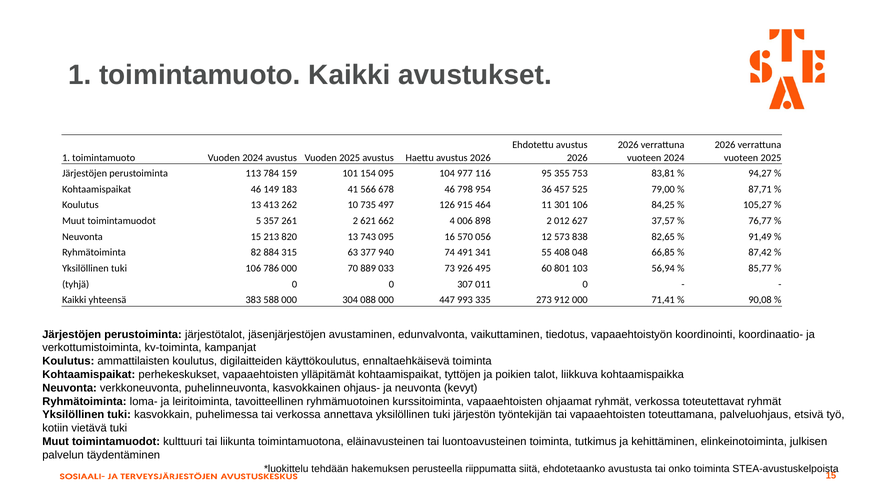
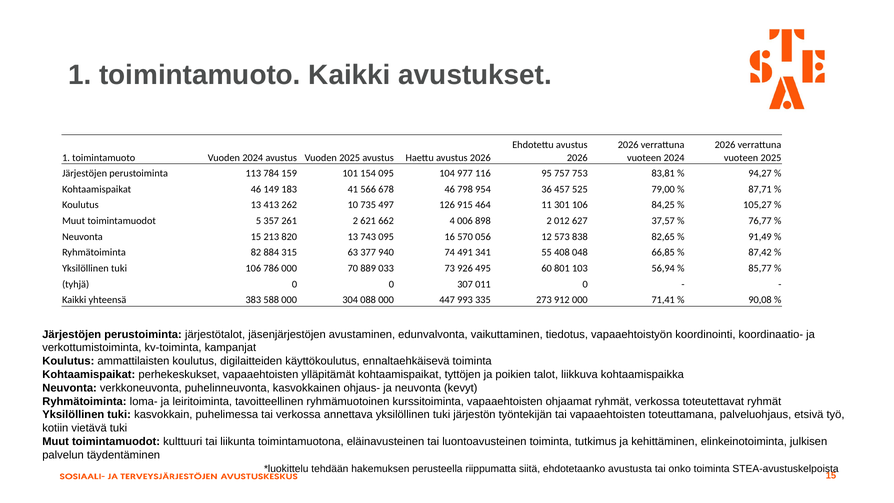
355: 355 -> 757
